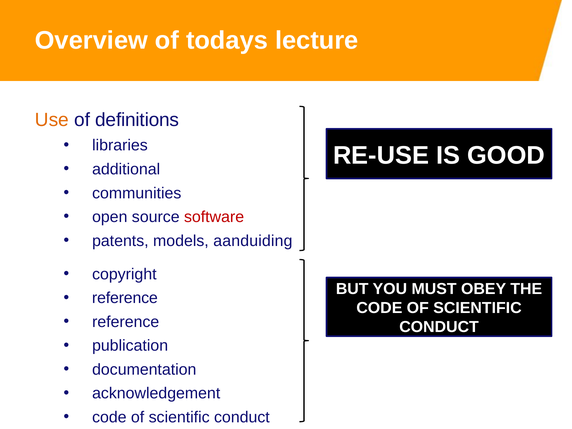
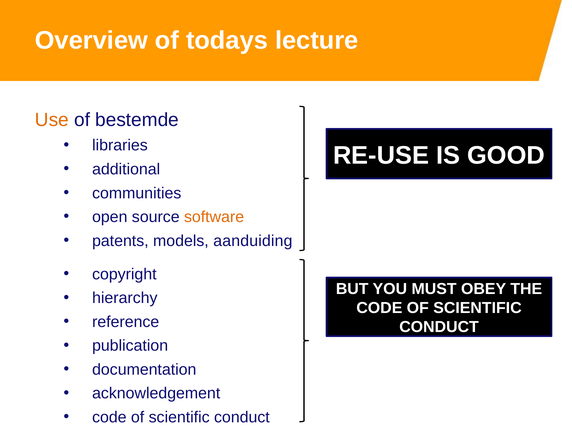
definitions: definitions -> bestemde
software colour: red -> orange
reference at (125, 298): reference -> hierarchy
